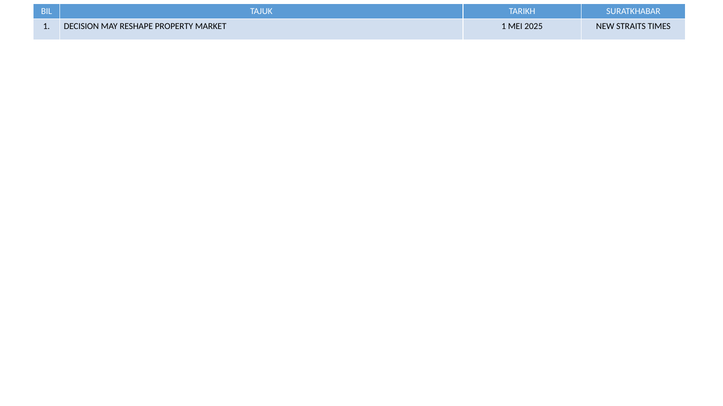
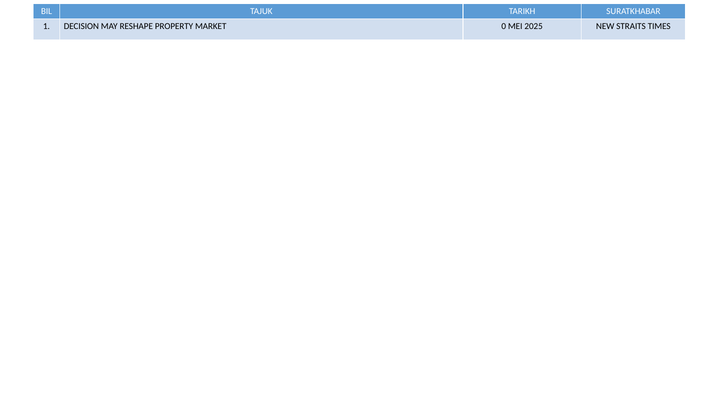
MARKET 1: 1 -> 0
